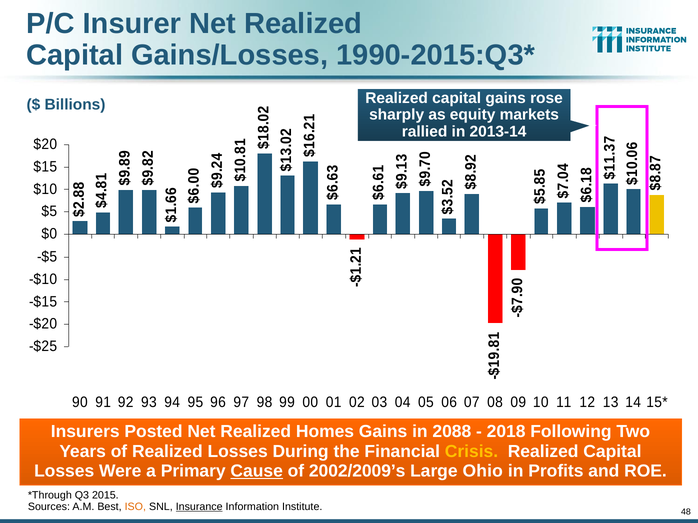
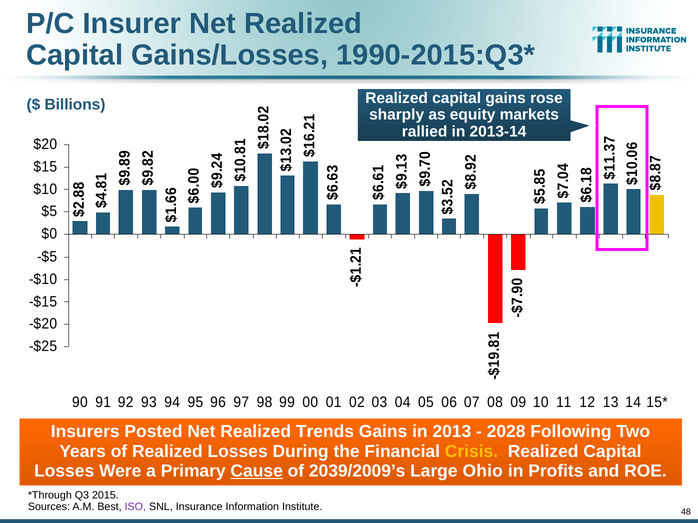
Homes: Homes -> Trends
2088: 2088 -> 2013
2018: 2018 -> 2028
2002/2009’s: 2002/2009’s -> 2039/2009’s
ISO colour: orange -> purple
Insurance underline: present -> none
